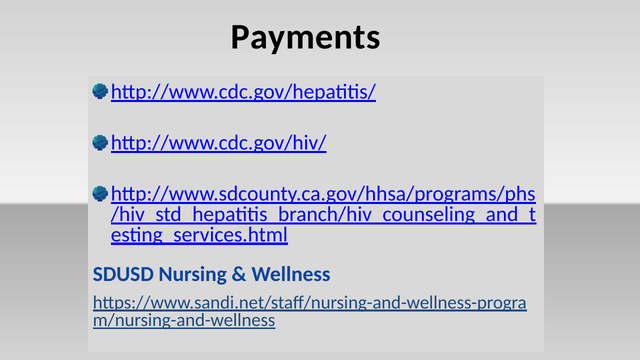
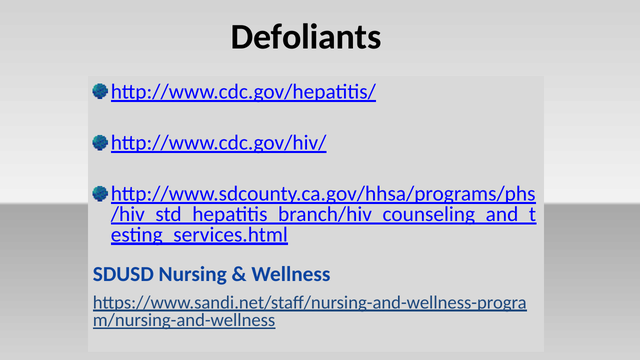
Payments: Payments -> Defoliants
